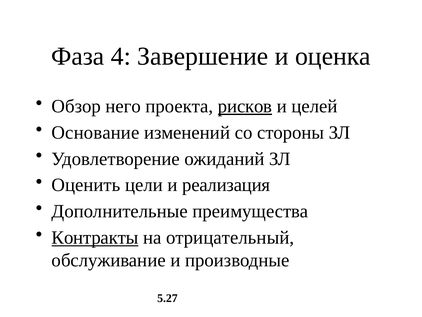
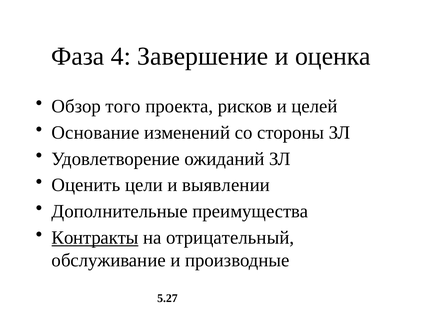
него: него -> того
рисков underline: present -> none
реализация: реализация -> выявлении
